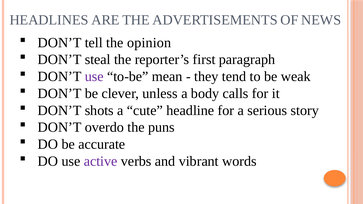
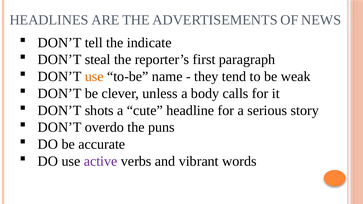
opinion: opinion -> indicate
use at (94, 77) colour: purple -> orange
mean: mean -> name
